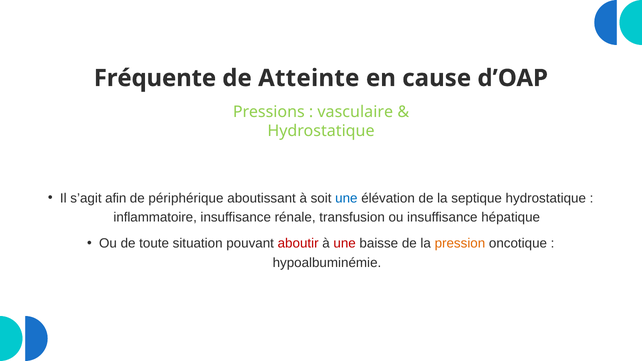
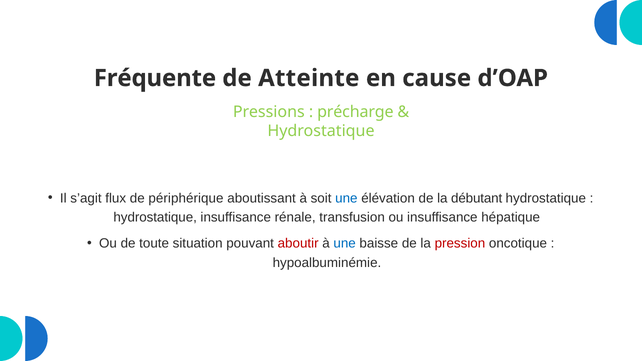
vasculaire: vasculaire -> précharge
afin: afin -> flux
septique: septique -> débutant
inflammatoire at (155, 218): inflammatoire -> hydrostatique
une at (345, 244) colour: red -> blue
pression colour: orange -> red
